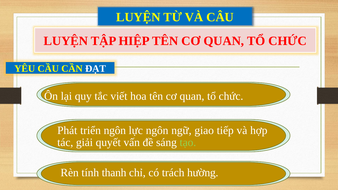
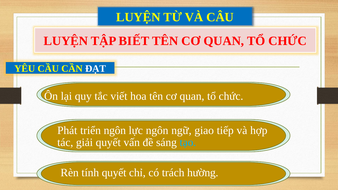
HIỆP: HIỆP -> BIẾT
tạo colour: light green -> light blue
tính thanh: thanh -> quyết
